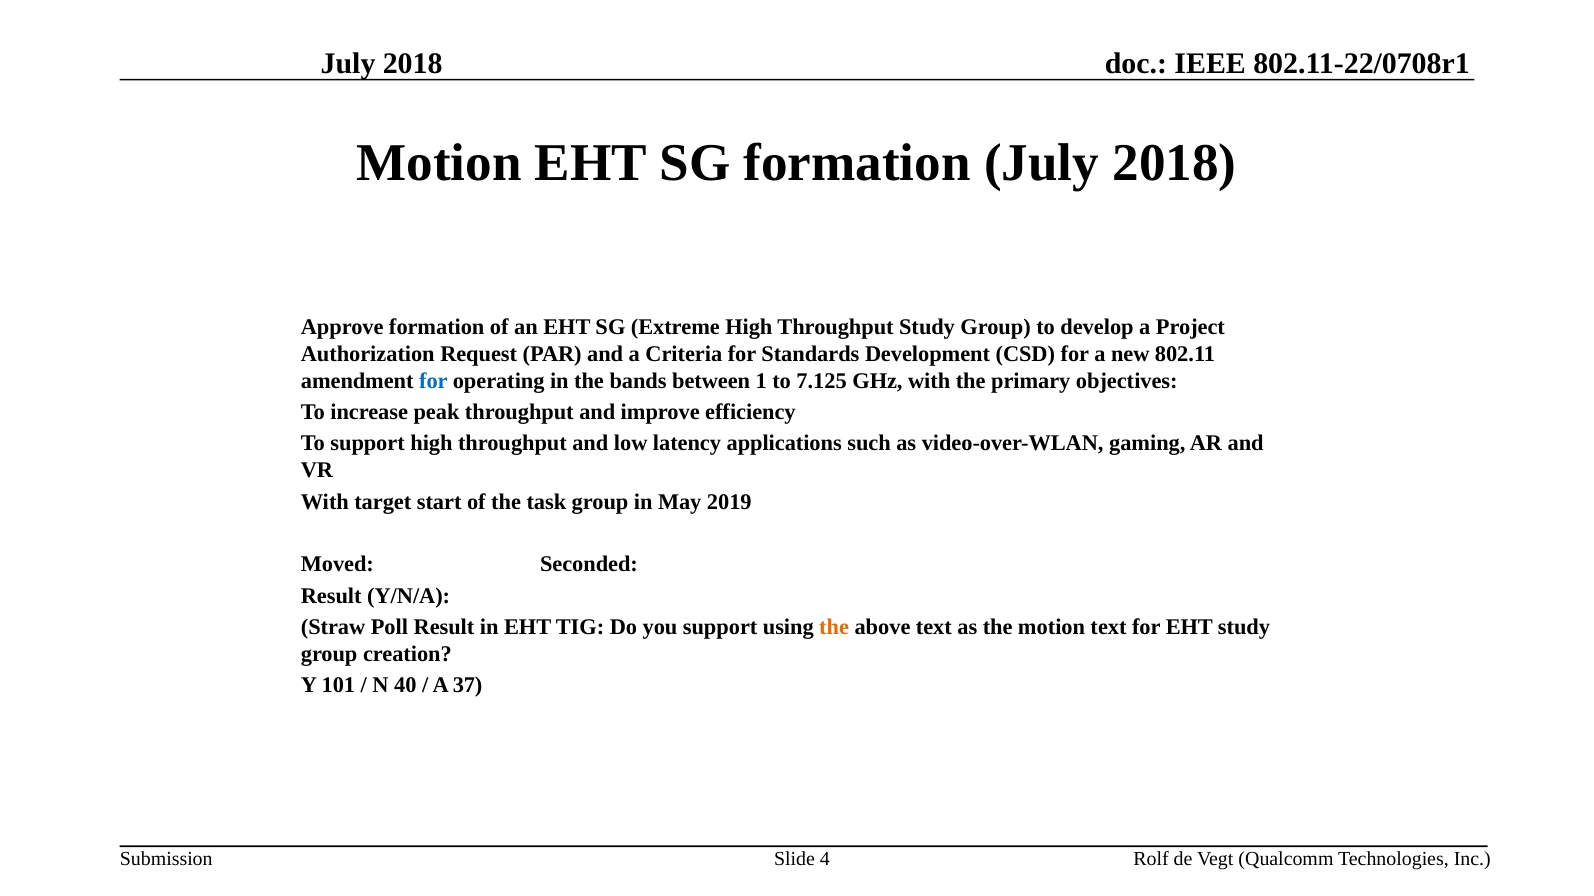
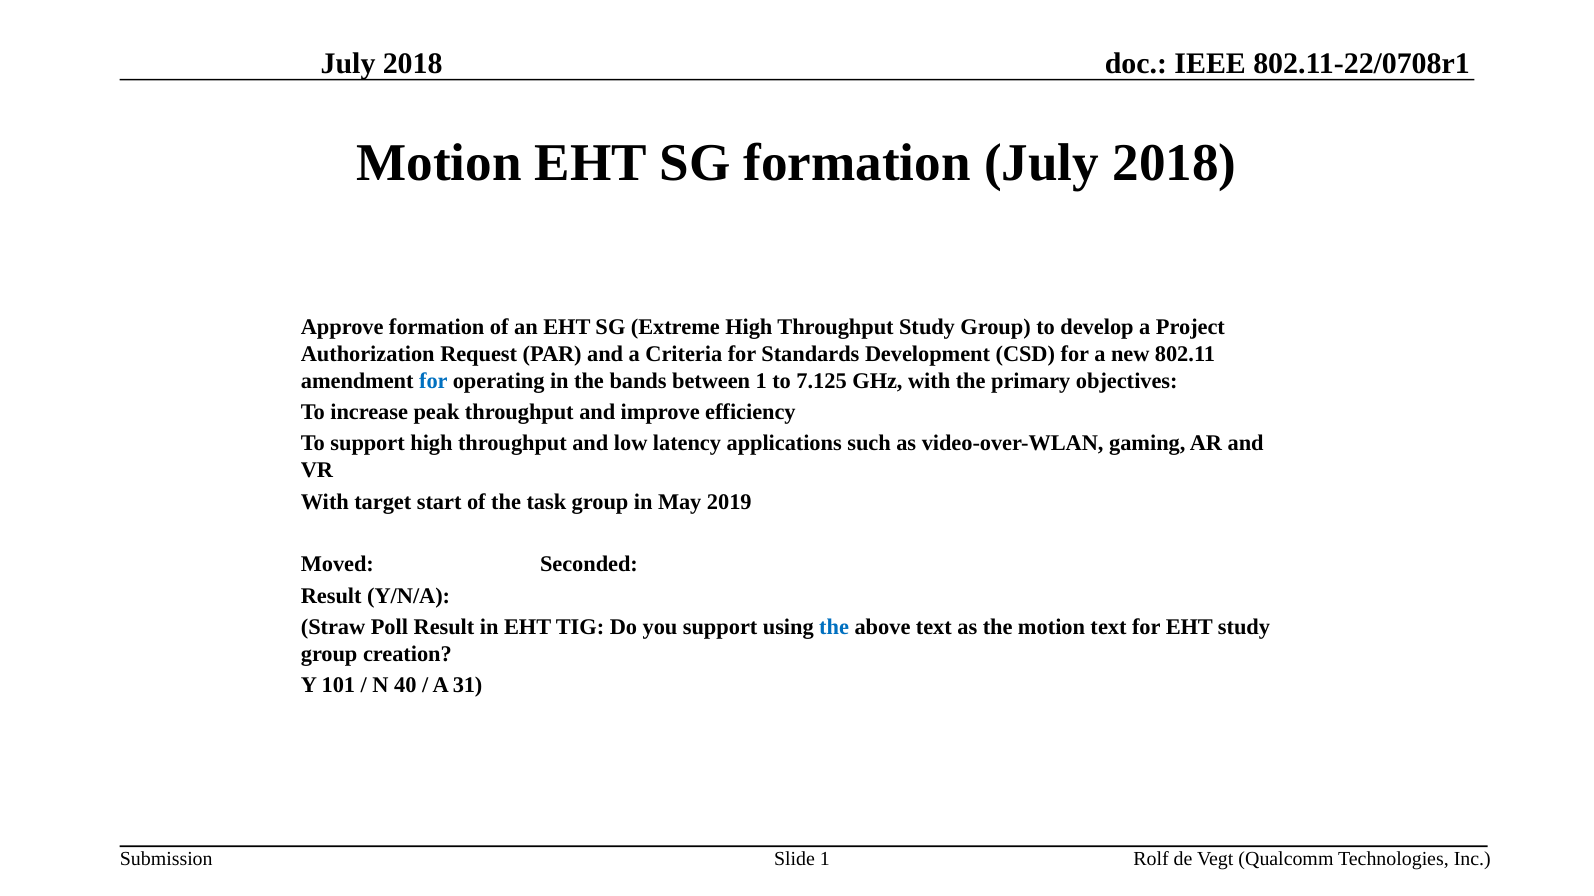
the at (834, 627) colour: orange -> blue
37: 37 -> 31
Slide 4: 4 -> 1
